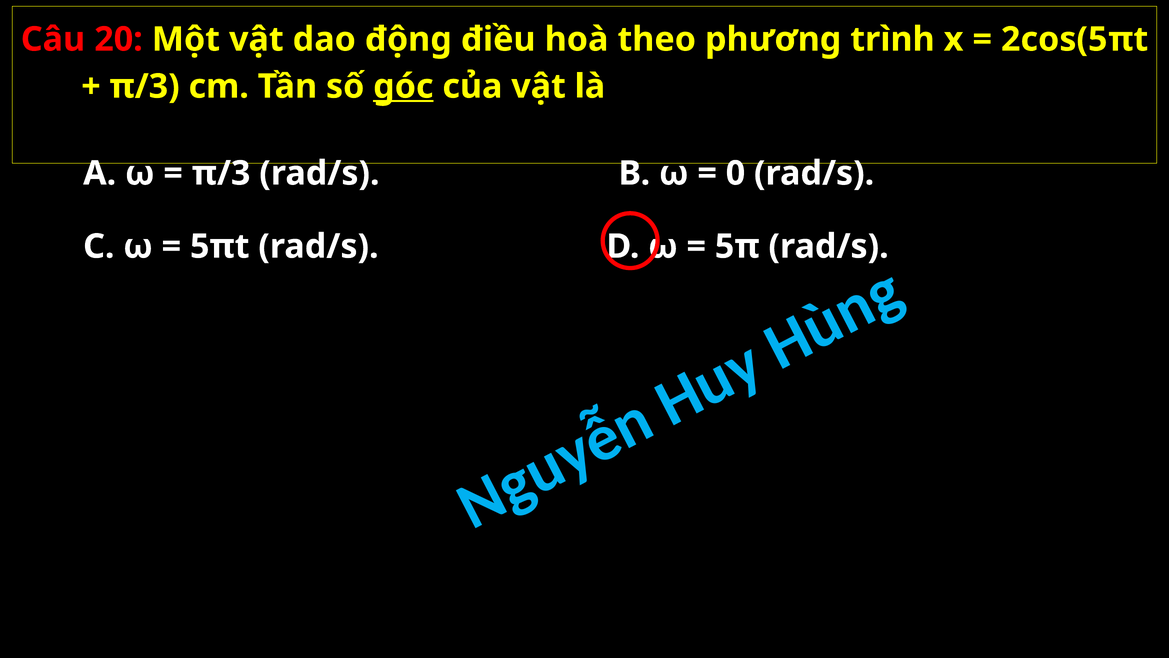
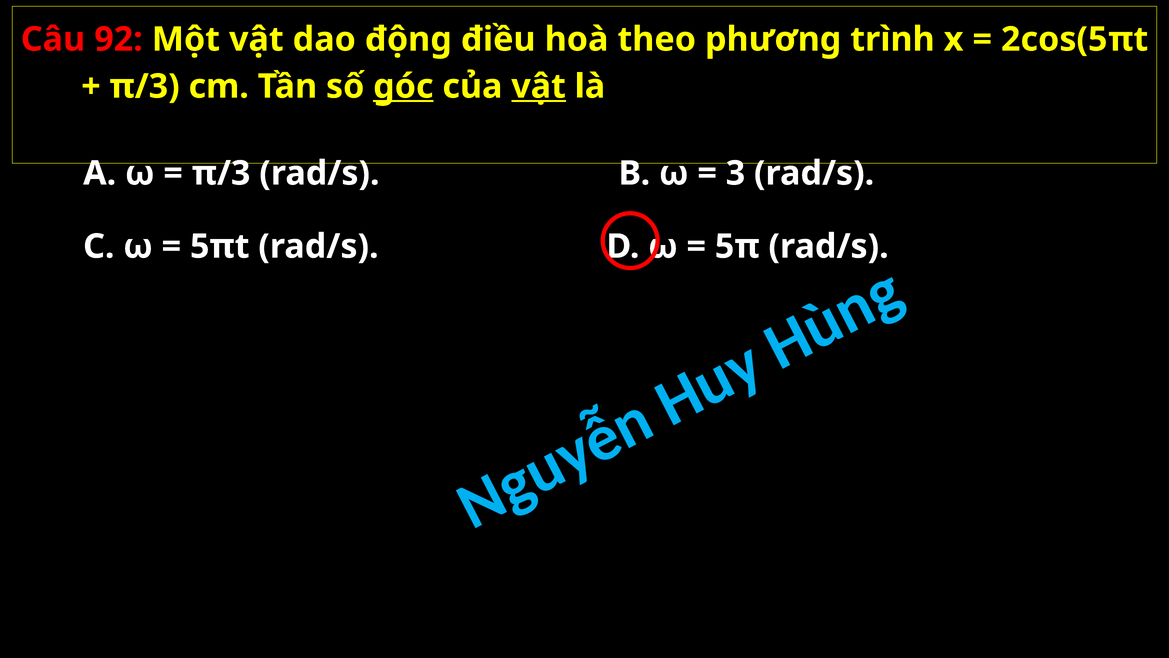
20: 20 -> 92
vật at (539, 86) underline: none -> present
0: 0 -> 3
